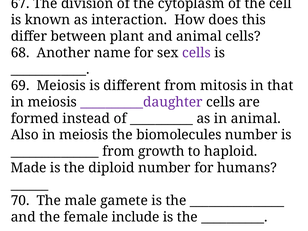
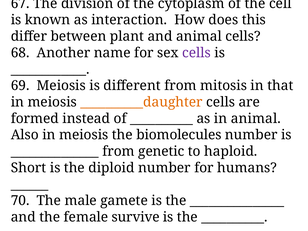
__________daughter colour: purple -> orange
growth: growth -> genetic
Made: Made -> Short
include: include -> survive
